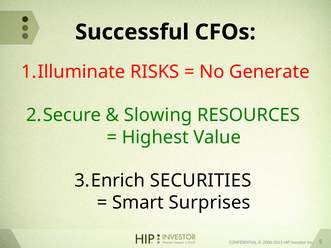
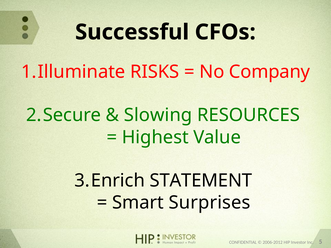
Generate: Generate -> Company
SECURITIES: SECURITIES -> STATEMENT
